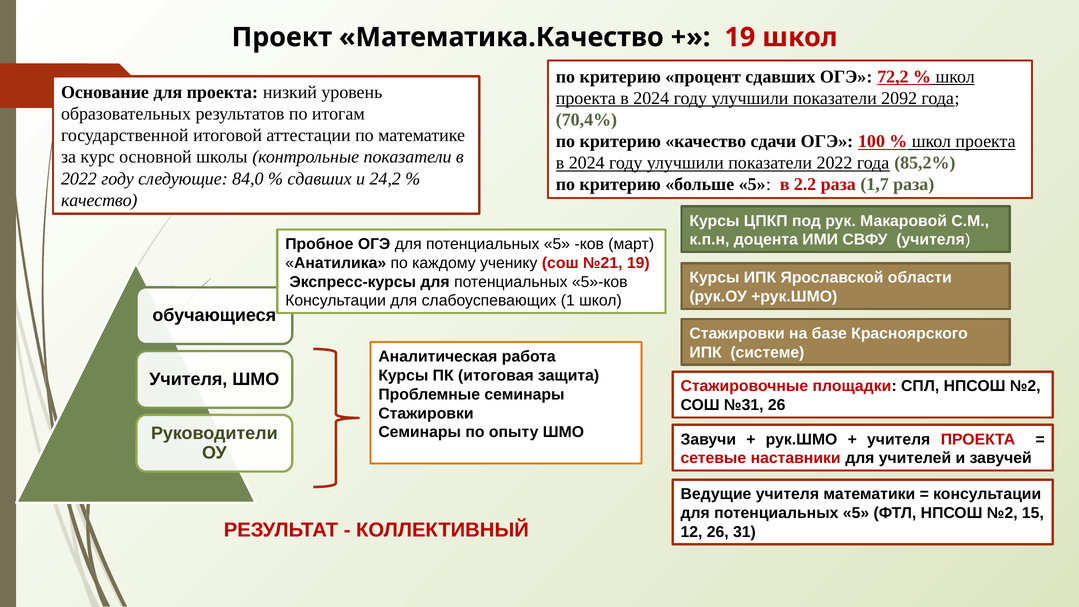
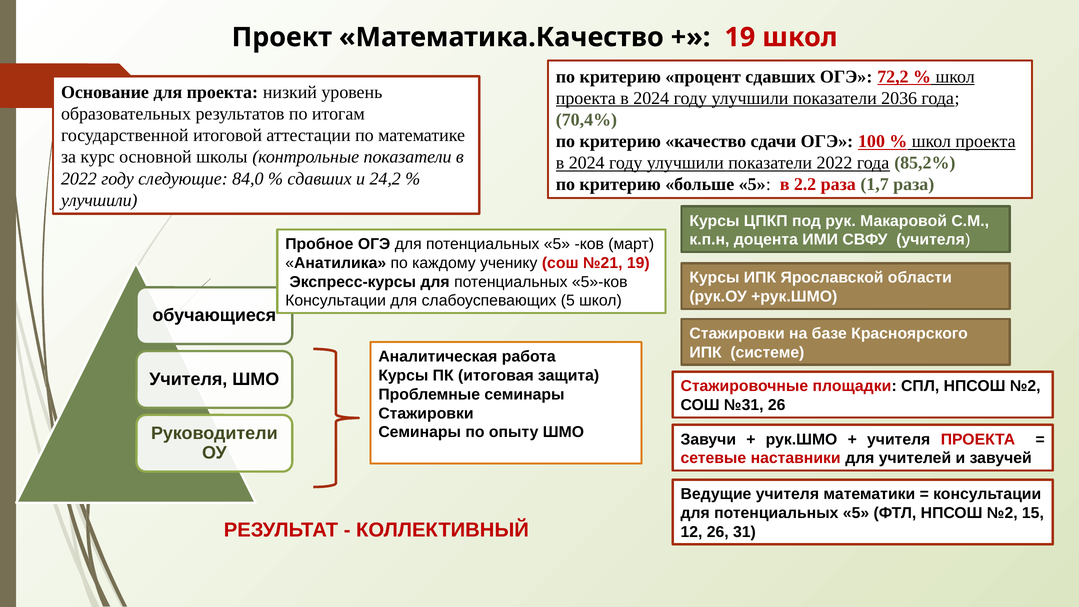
2092: 2092 -> 2036
качество at (99, 200): качество -> улучшили
слабоуспевающих 1: 1 -> 5
